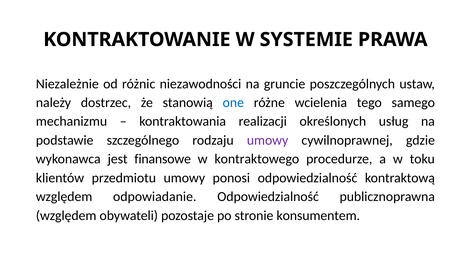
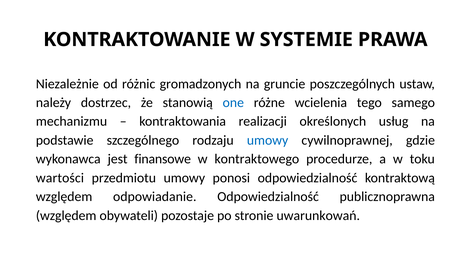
niezawodności: niezawodności -> gromadzonych
umowy at (268, 140) colour: purple -> blue
klientów: klientów -> wartości
konsumentem: konsumentem -> uwarunkowań
